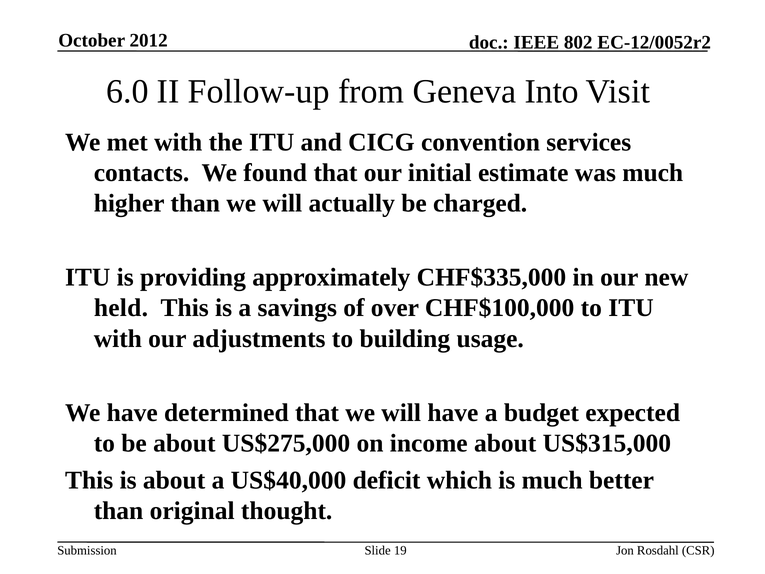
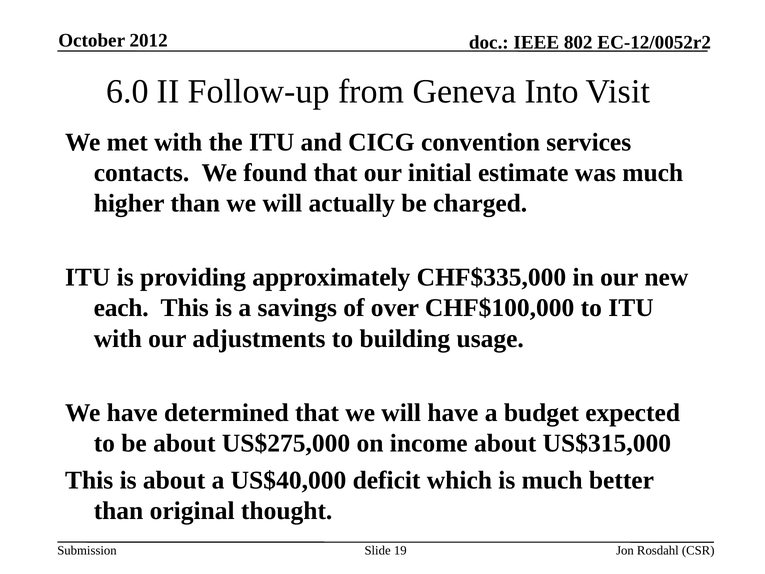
held: held -> each
